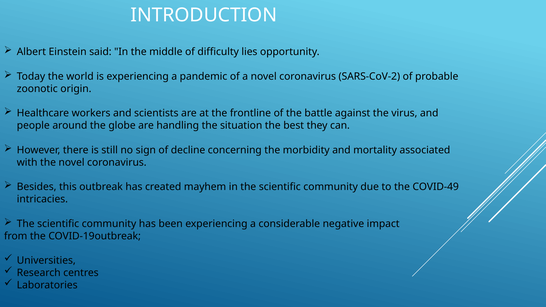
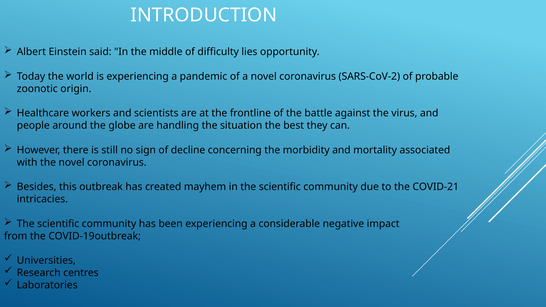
COVID-49: COVID-49 -> COVID-21
